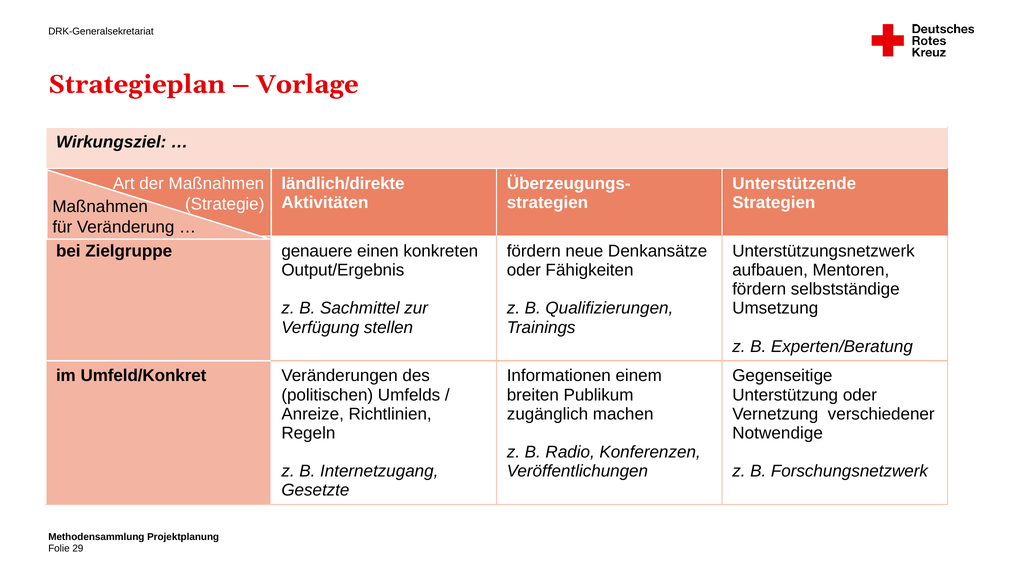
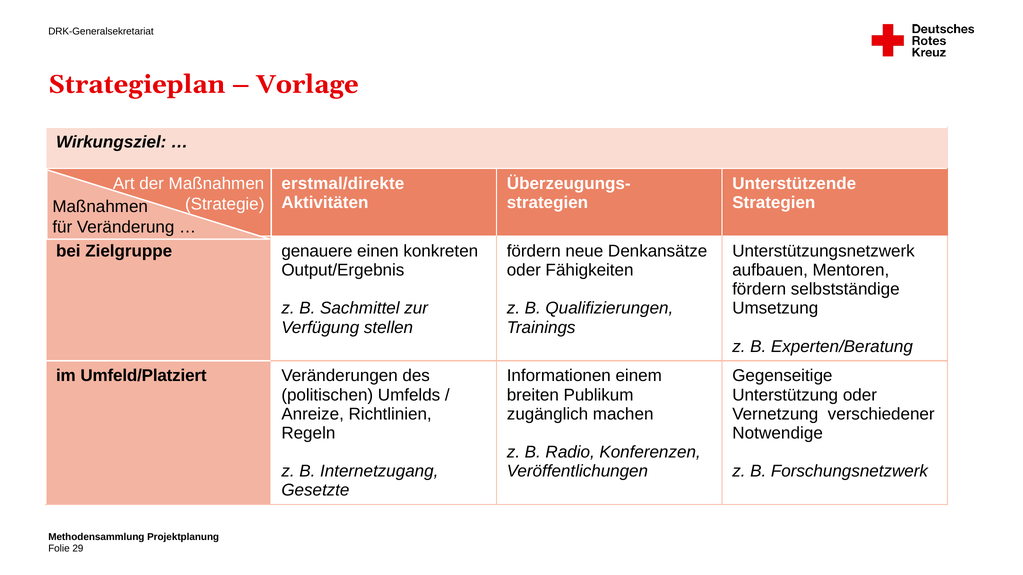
ländlich/direkte: ländlich/direkte -> erstmal/direkte
Umfeld/Konkret: Umfeld/Konkret -> Umfeld/Platziert
